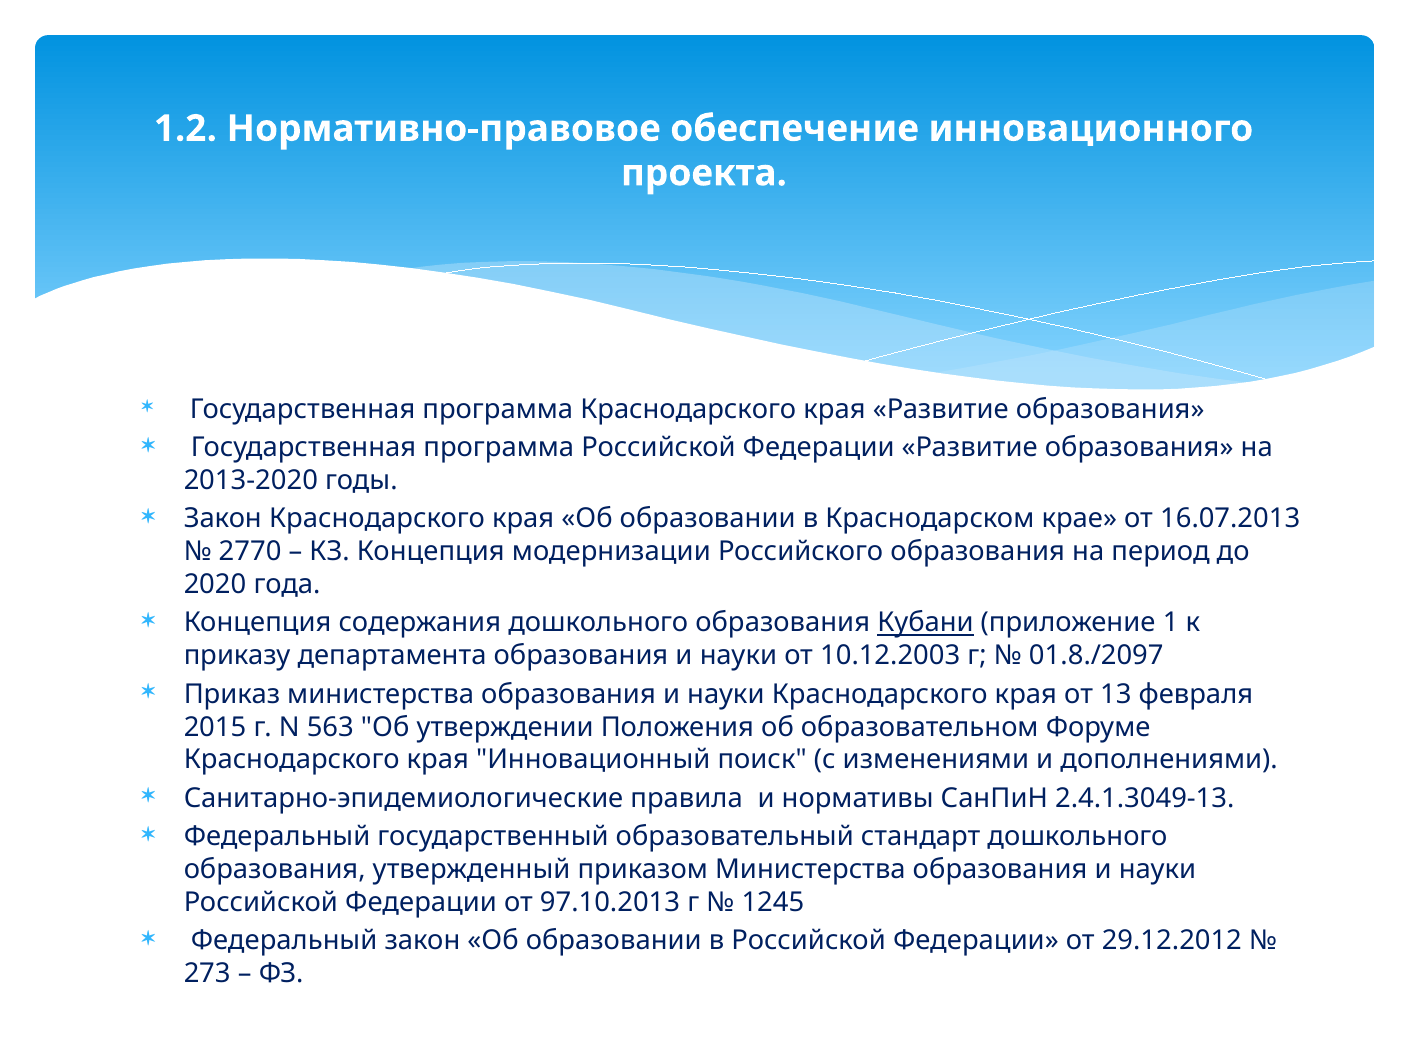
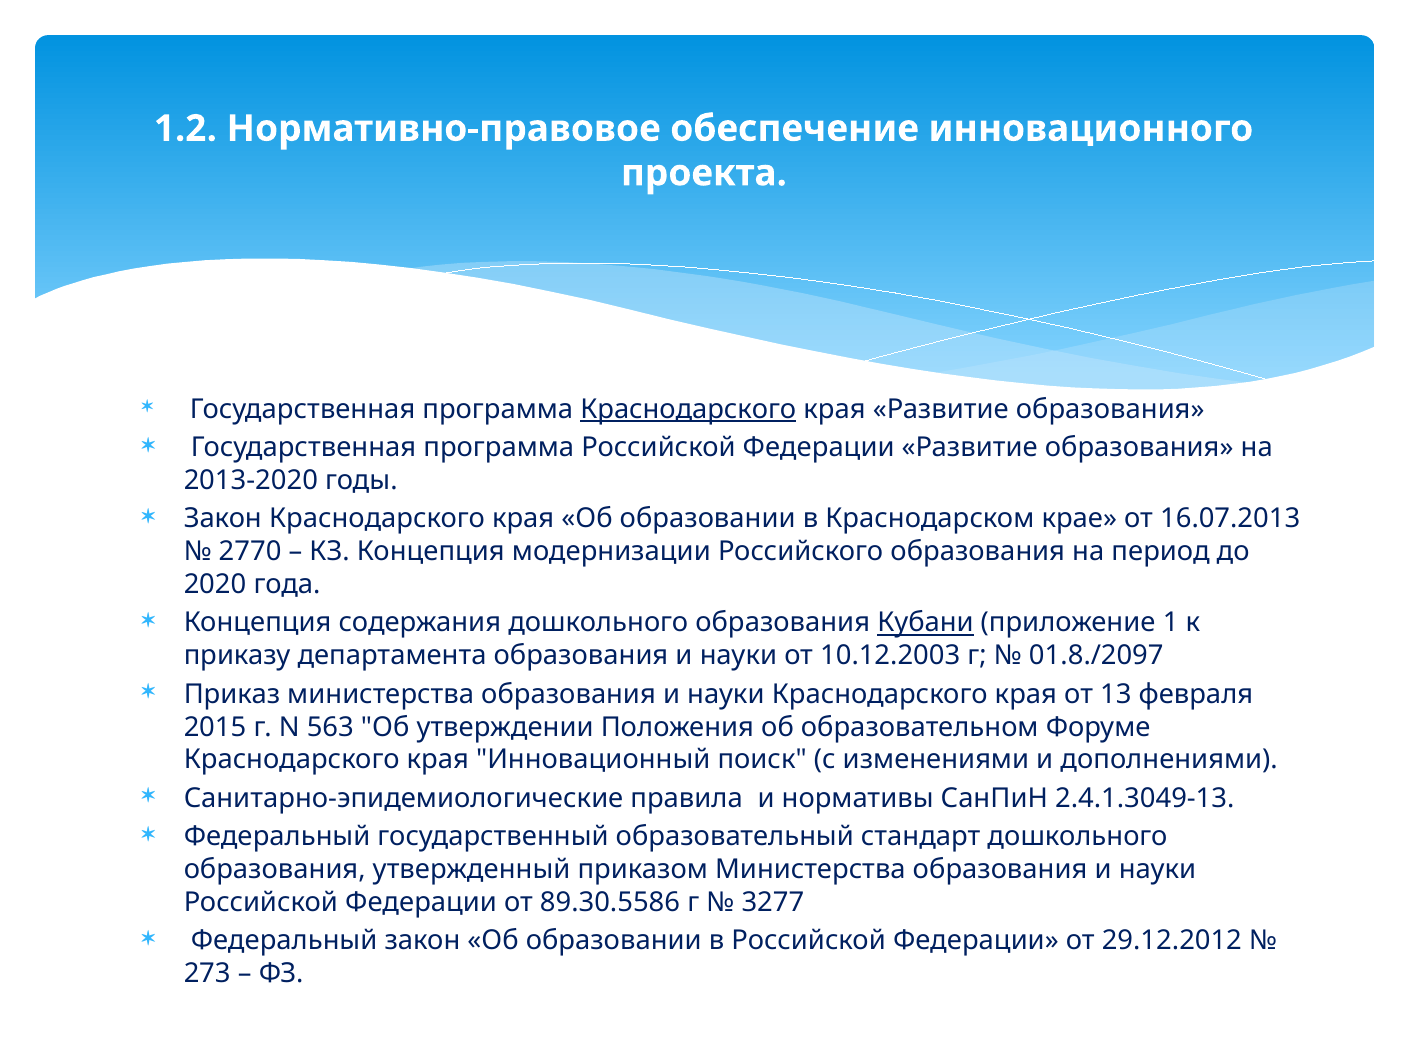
Краснодарского at (688, 409) underline: none -> present
97.10.2013: 97.10.2013 -> 89.30.5586
1245: 1245 -> 3277
